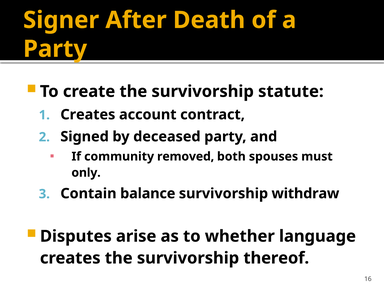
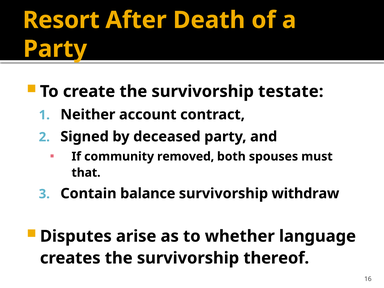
Signer: Signer -> Resort
statute: statute -> testate
Creates at (88, 115): Creates -> Neither
only: only -> that
